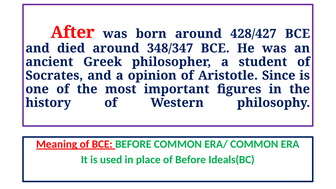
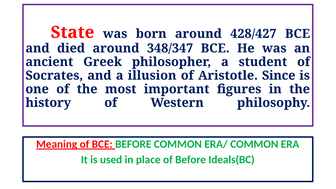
After: After -> State
opinion: opinion -> illusion
